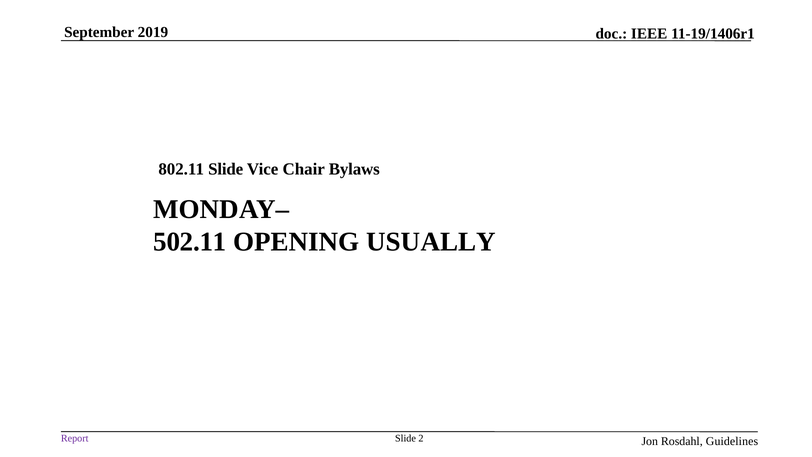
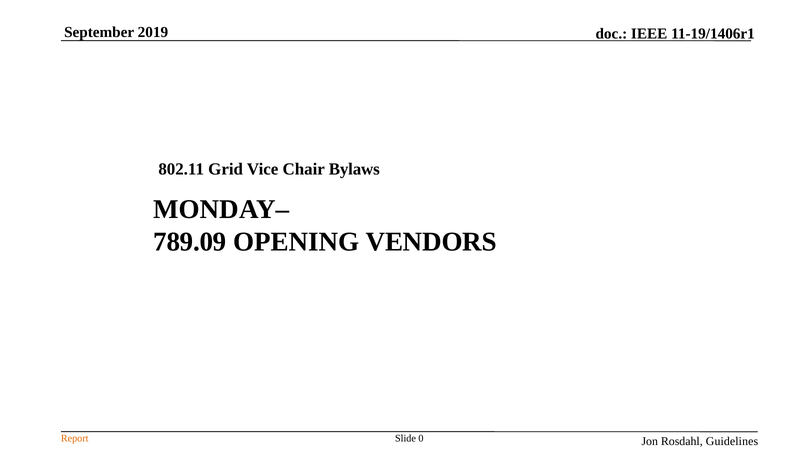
802.11 Slide: Slide -> Grid
502.11: 502.11 -> 789.09
USUALLY: USUALLY -> VENDORS
Report colour: purple -> orange
2: 2 -> 0
